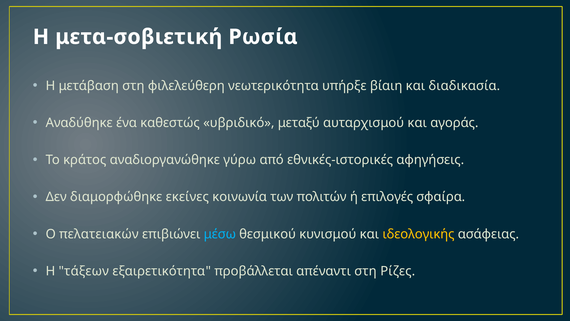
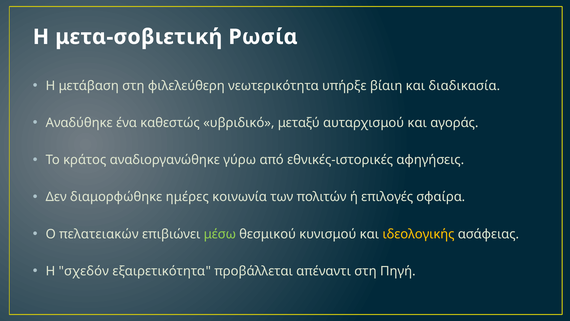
εκείνες: εκείνες -> ημέρες
μέσω colour: light blue -> light green
τάξεων: τάξεων -> σχεδόν
Ρίζες: Ρίζες -> Πηγή
